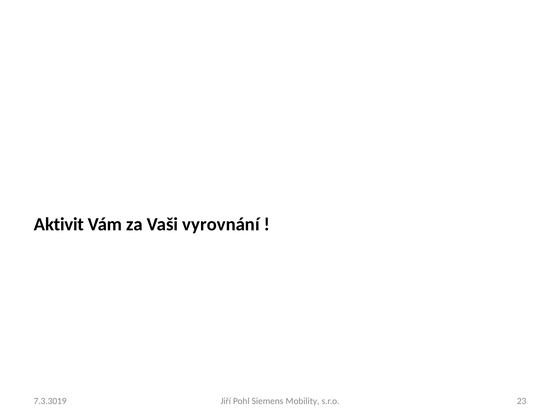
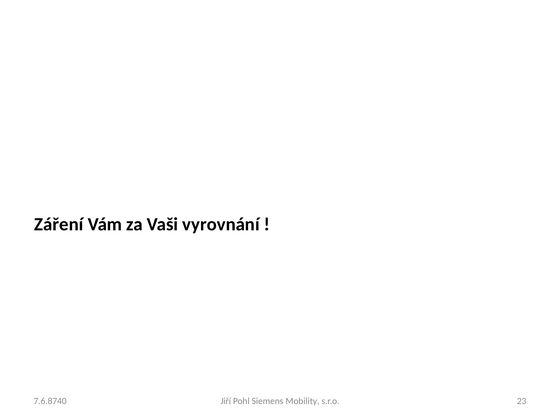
Aktivit: Aktivit -> Záření
7.3.3019: 7.3.3019 -> 7.6.8740
